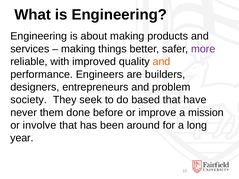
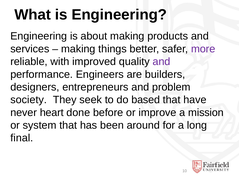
and at (161, 62) colour: orange -> purple
them: them -> heart
involve: involve -> system
year: year -> final
